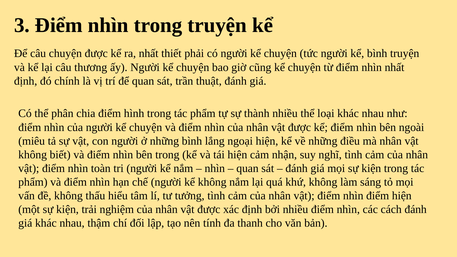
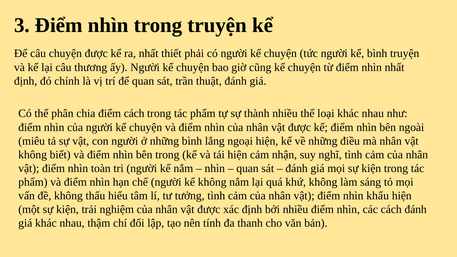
điểm hình: hình -> cách
nhìn điểm: điểm -> khẩu
